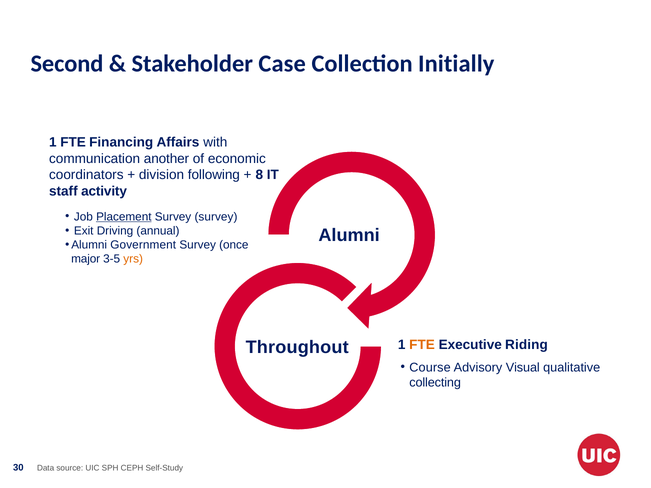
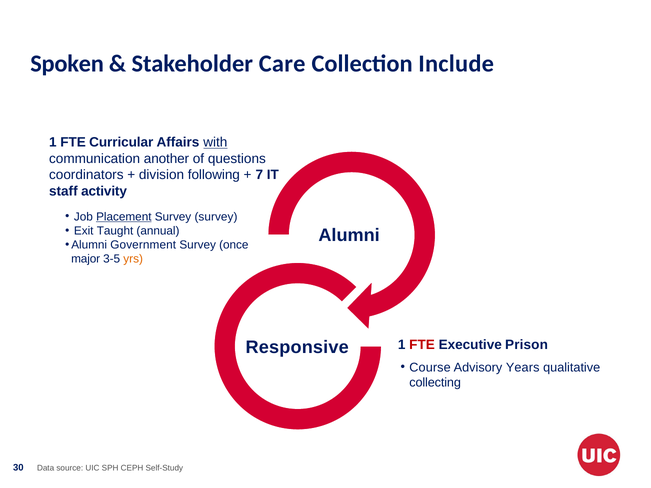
Second: Second -> Spoken
Case: Case -> Care
Initially: Initially -> Include
Financing: Financing -> Curricular
with underline: none -> present
economic: economic -> questions
8: 8 -> 7
Driving: Driving -> Taught
FTE at (422, 345) colour: orange -> red
Riding: Riding -> Prison
Throughout: Throughout -> Responsive
Visual: Visual -> Years
